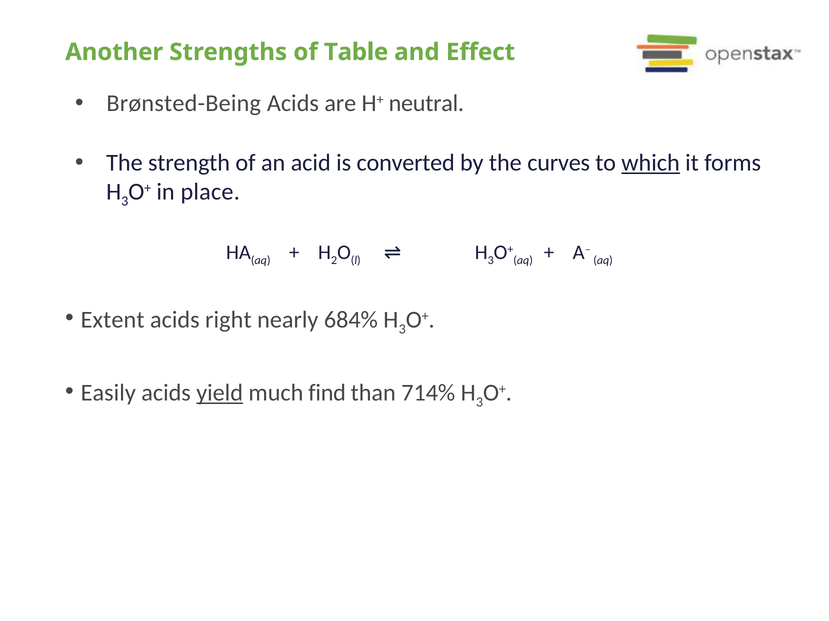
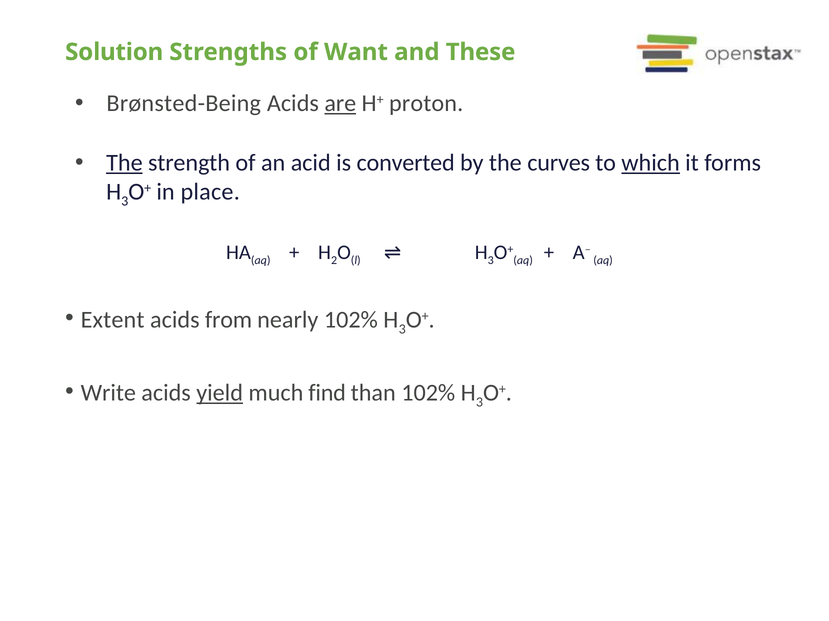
Another: Another -> Solution
Table: Table -> Want
Effect: Effect -> These
are underline: none -> present
neutral: neutral -> proton
The at (124, 163) underline: none -> present
right: right -> from
nearly 684%: 684% -> 102%
Easily: Easily -> Write
than 714%: 714% -> 102%
